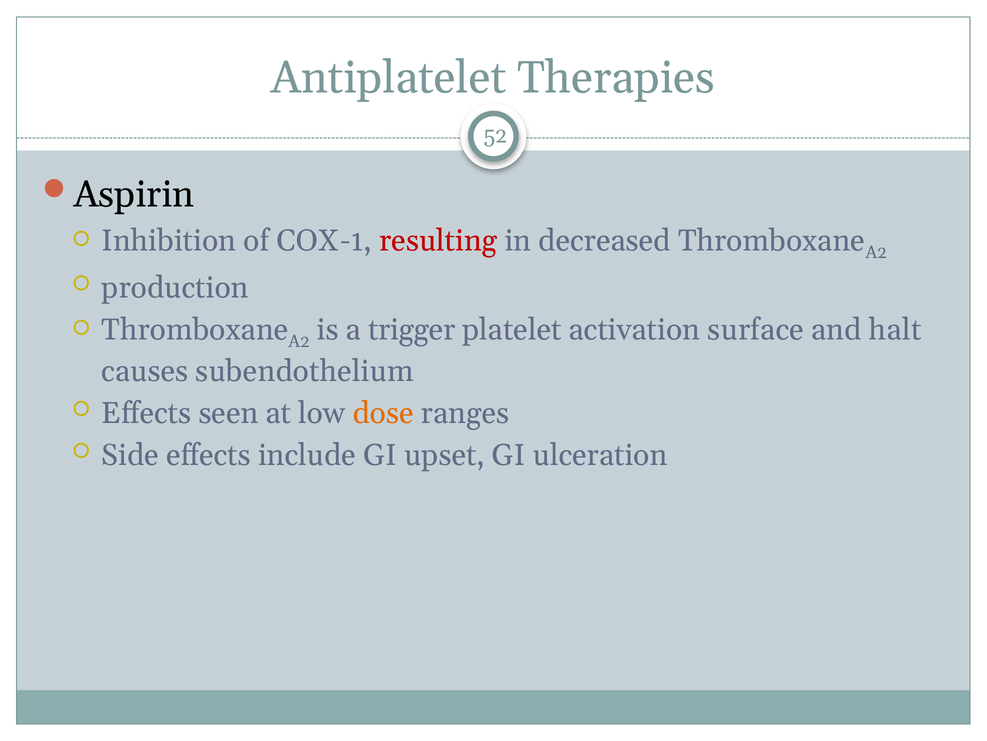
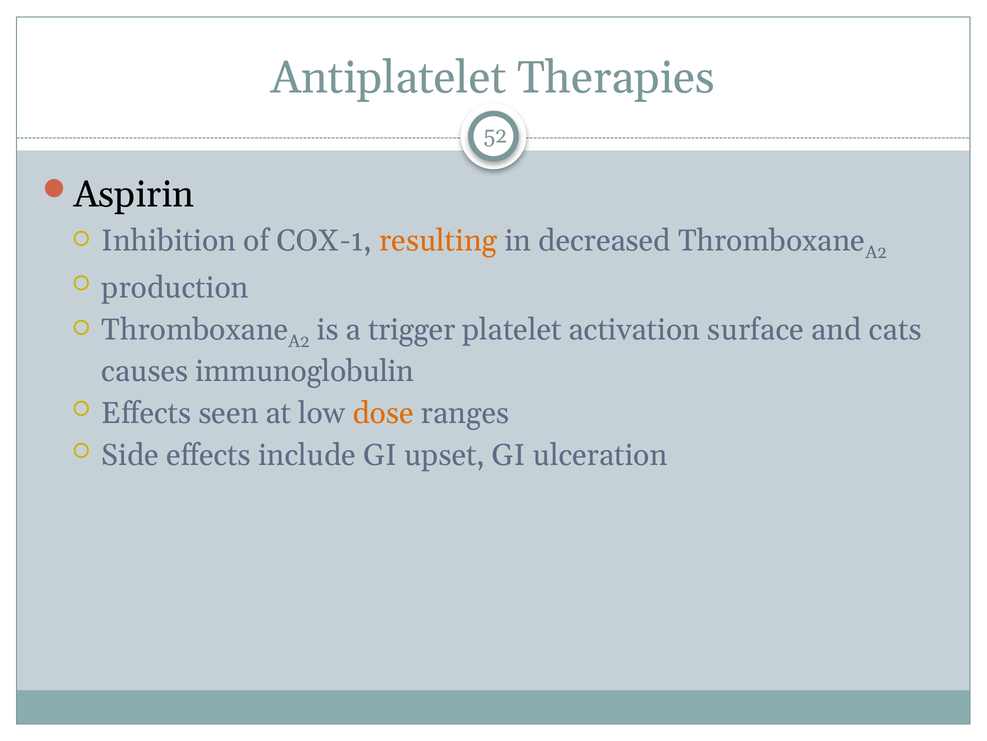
resulting colour: red -> orange
halt: halt -> cats
subendothelium: subendothelium -> immunoglobulin
